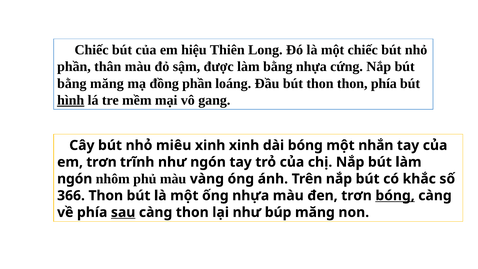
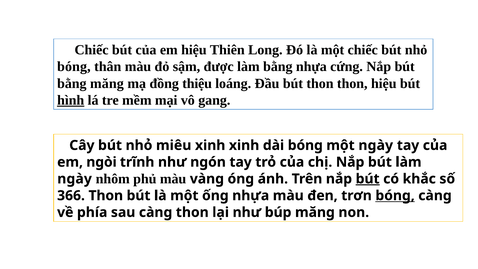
phần at (74, 67): phần -> bóng
đồng phần: phần -> thiệu
thon phía: phía -> hiệu
một nhắn: nhắn -> ngày
em trơn: trơn -> ngòi
ngón at (75, 179): ngón -> ngày
bút at (368, 179) underline: none -> present
sau underline: present -> none
